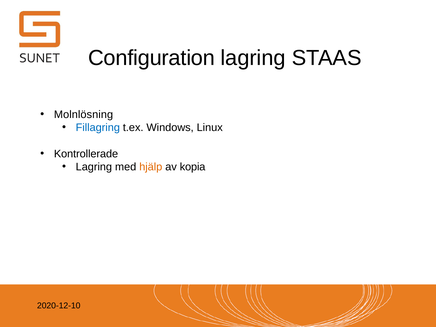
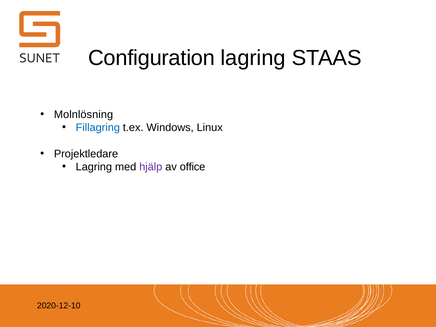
Kontrollerade: Kontrollerade -> Projektledare
hjälp colour: orange -> purple
kopia: kopia -> office
